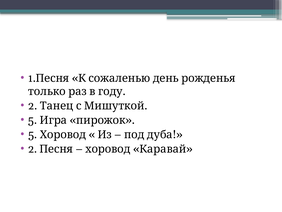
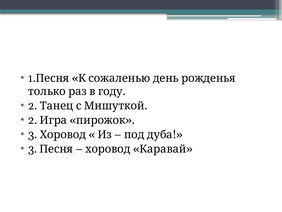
5 at (33, 120): 5 -> 2
5 at (33, 134): 5 -> 3
2 at (33, 149): 2 -> 3
